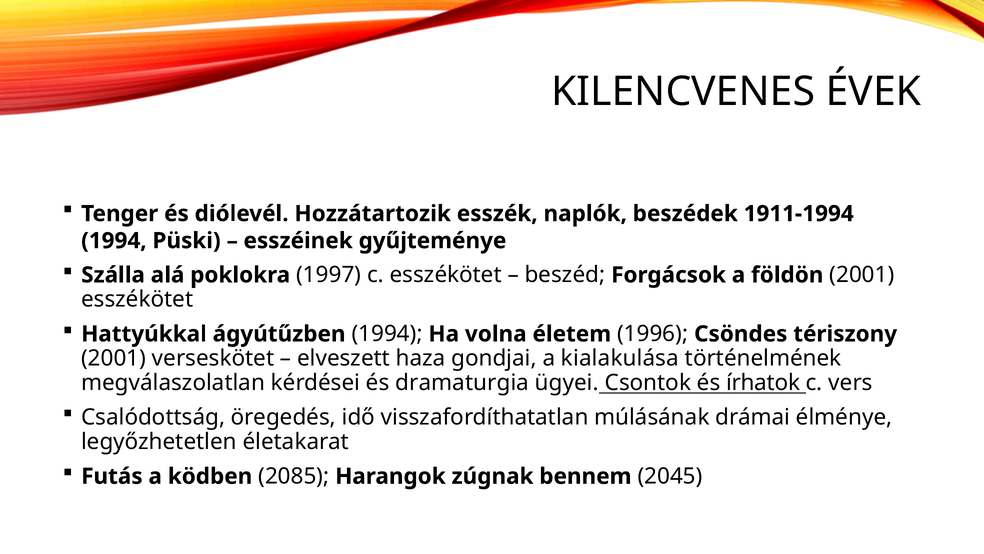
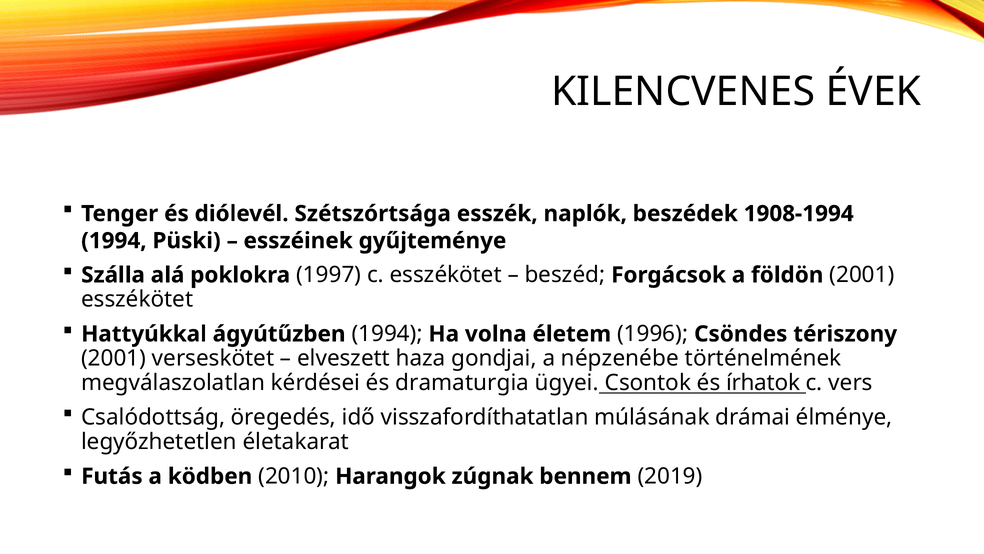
Hozzátartozik: Hozzátartozik -> Szétszórtsága
1911-1994: 1911-1994 -> 1908-1994
kialakulása: kialakulása -> népzenébe
2085: 2085 -> 2010
2045: 2045 -> 2019
